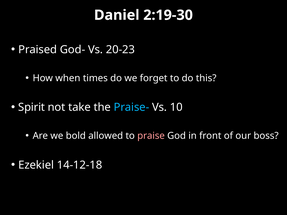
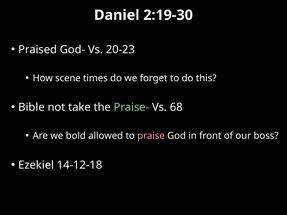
when: when -> scene
Spirit: Spirit -> Bible
Praise- colour: light blue -> light green
10: 10 -> 68
